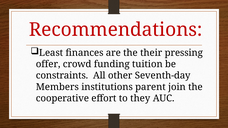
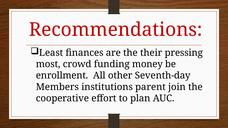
offer: offer -> most
tuition: tuition -> money
constraints: constraints -> enrollment
they: they -> plan
